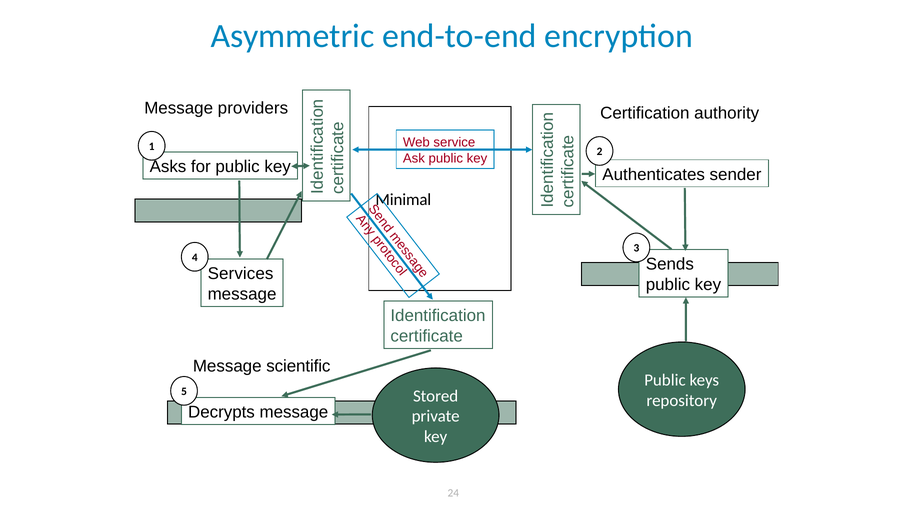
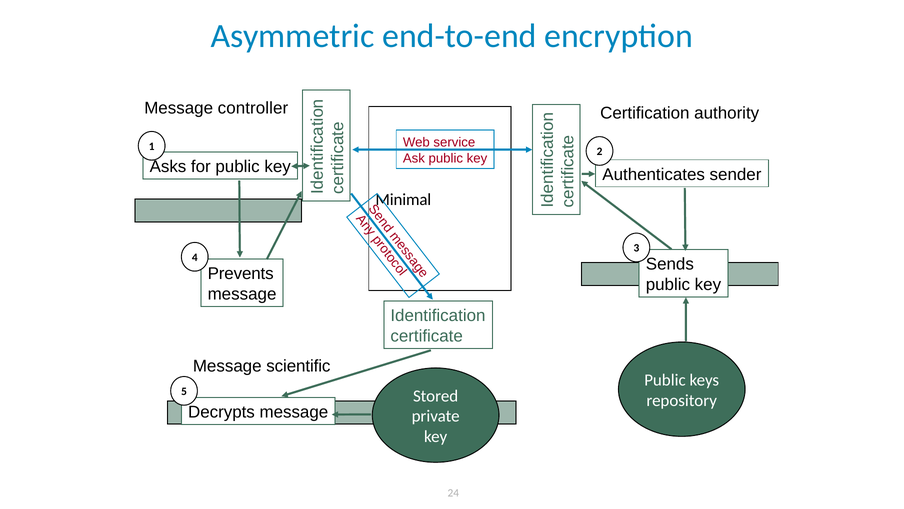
providers: providers -> controller
Services: Services -> Prevents
